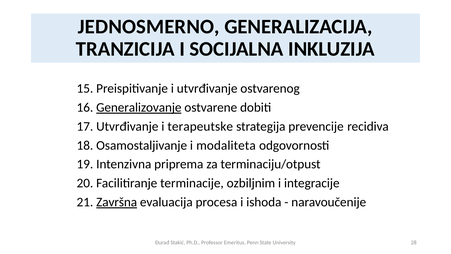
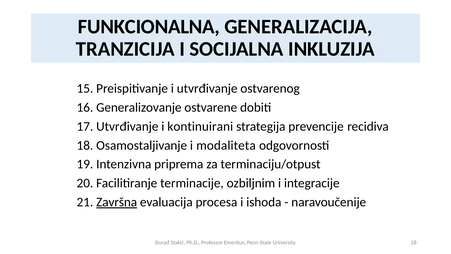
JEDNOSMERNO: JEDNOSMERNO -> FUNKCIONALNA
Generalizovanje underline: present -> none
terapeutske: terapeutske -> kontinuirani
